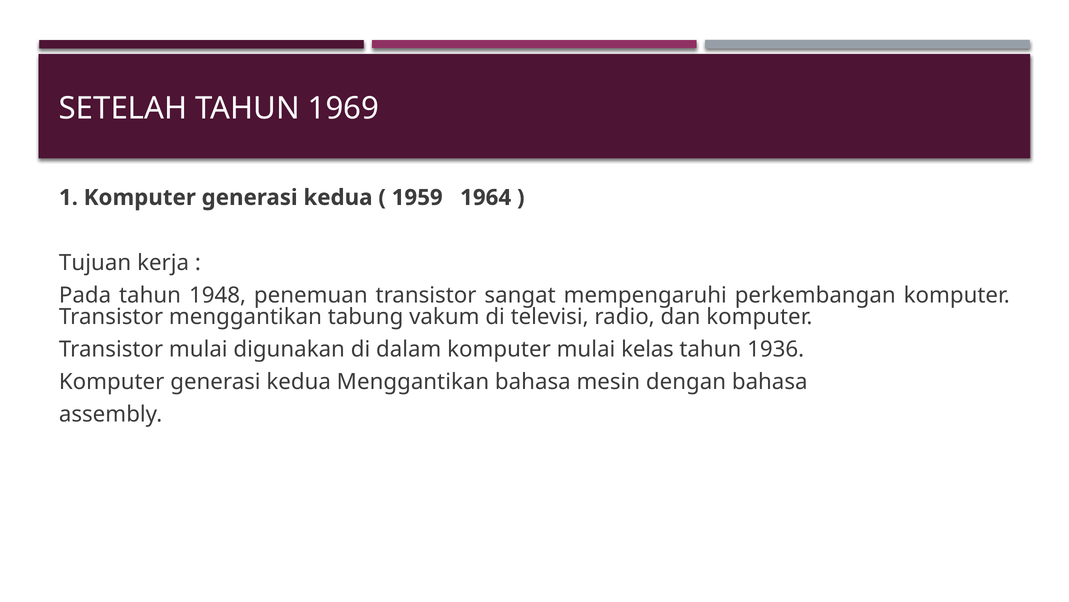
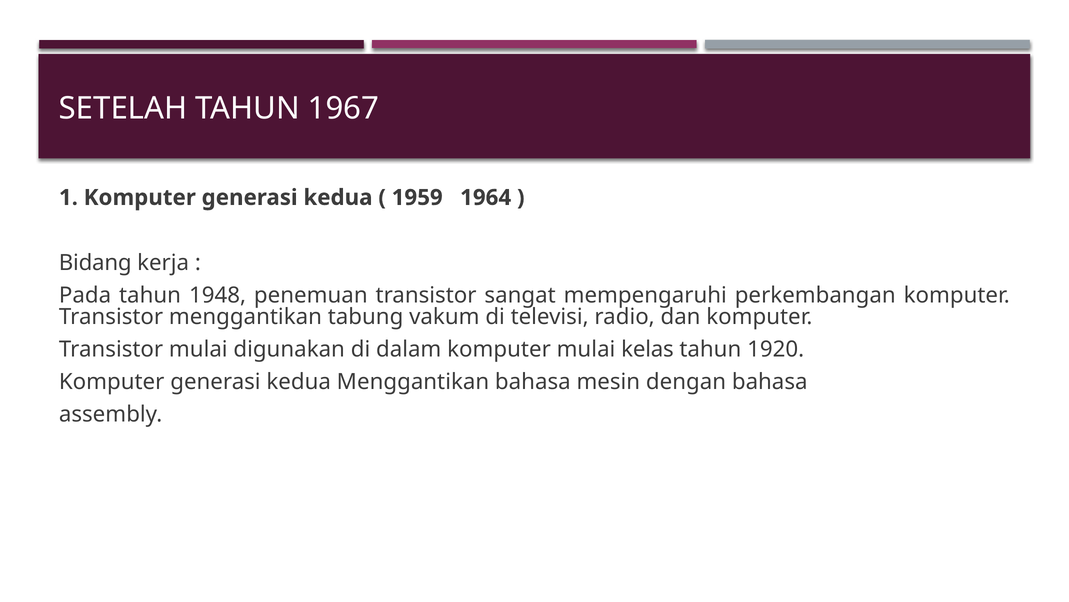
1969: 1969 -> 1967
Tujuan: Tujuan -> Bidang
1936: 1936 -> 1920
